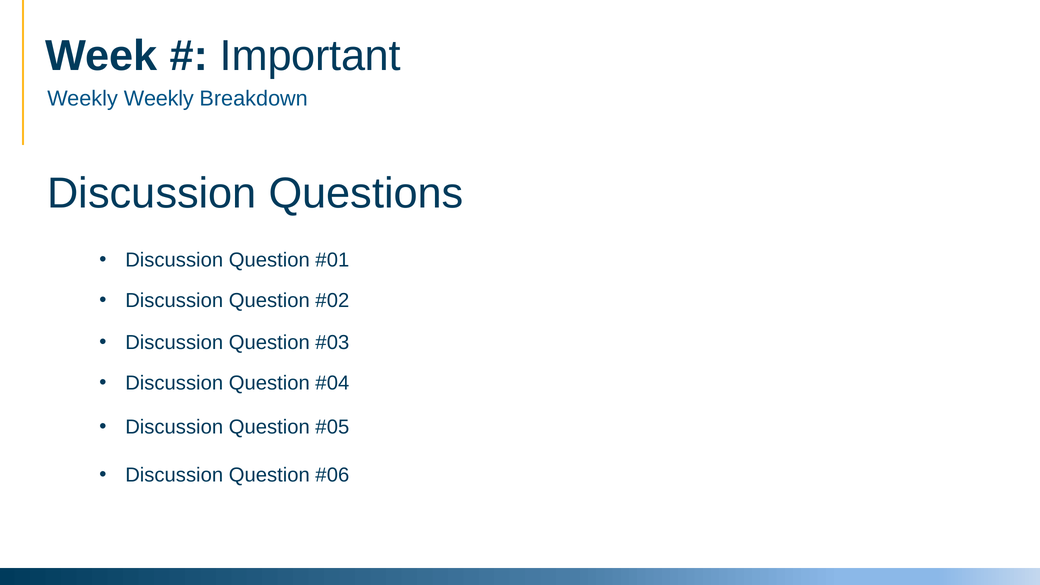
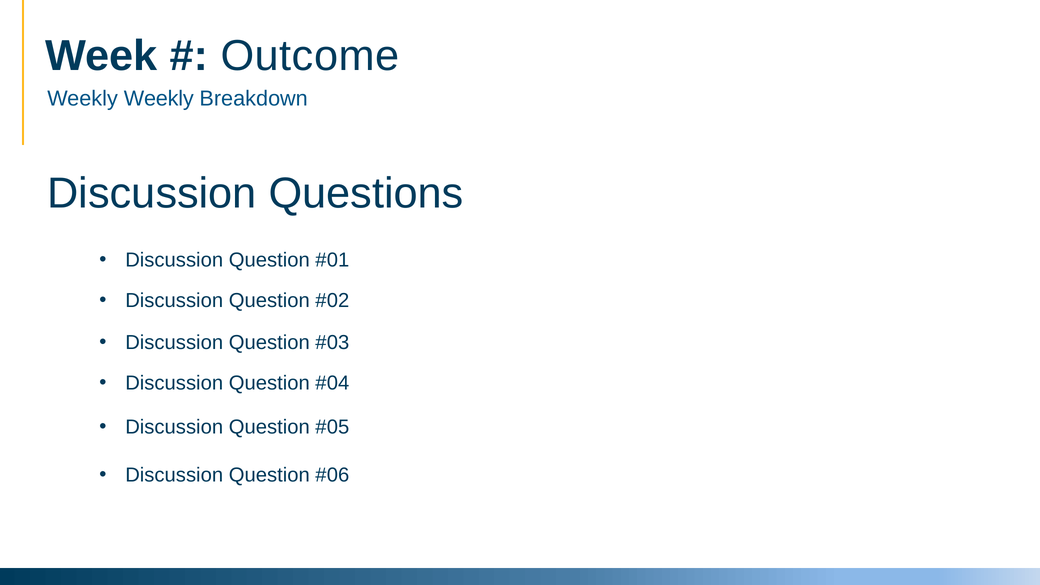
Important: Important -> Outcome
